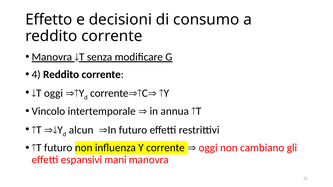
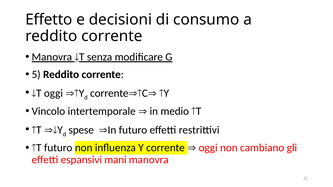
4: 4 -> 5
annua: annua -> medio
alcun: alcun -> spese
